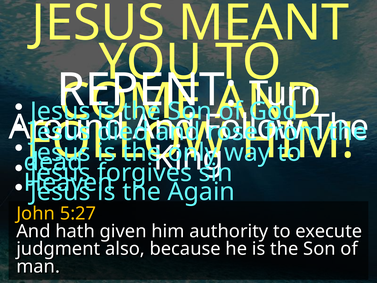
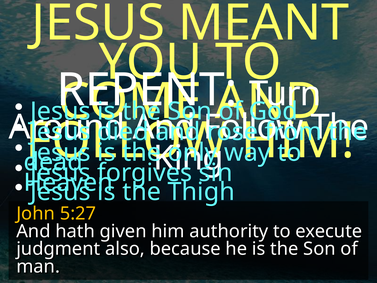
Again: Again -> Thigh
